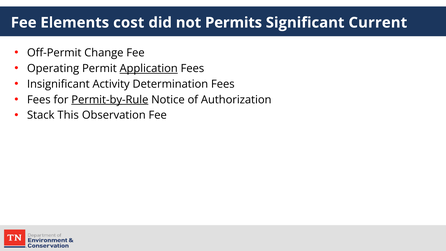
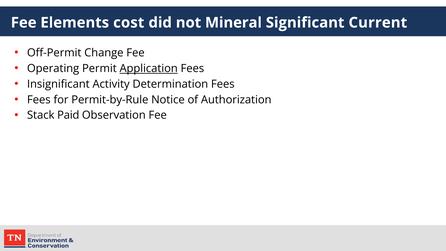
Permits: Permits -> Mineral
Permit-by-Rule underline: present -> none
This: This -> Paid
